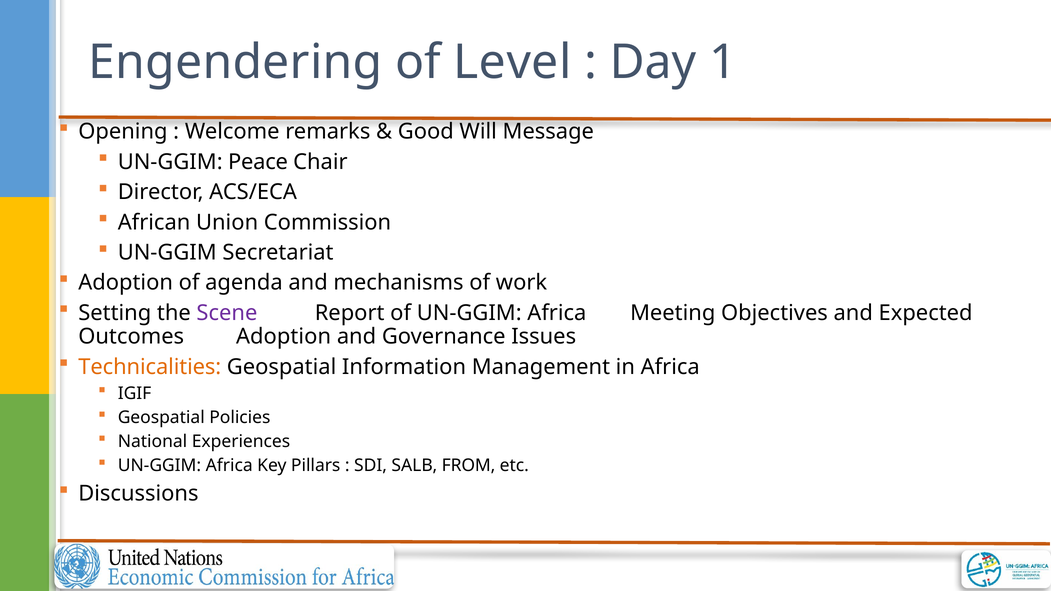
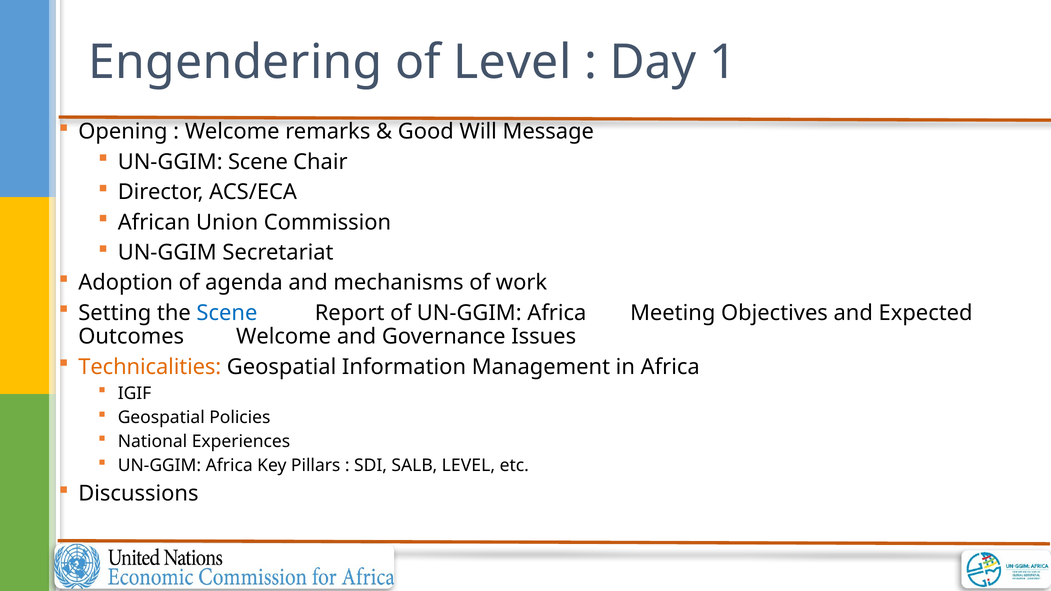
UN-GGIM Peace: Peace -> Scene
Scene at (227, 313) colour: purple -> blue
Adoption at (284, 337): Adoption -> Welcome
SALB FROM: FROM -> LEVEL
